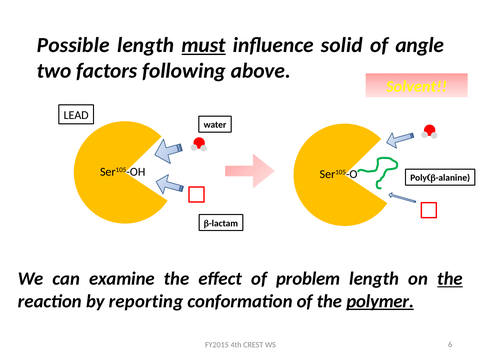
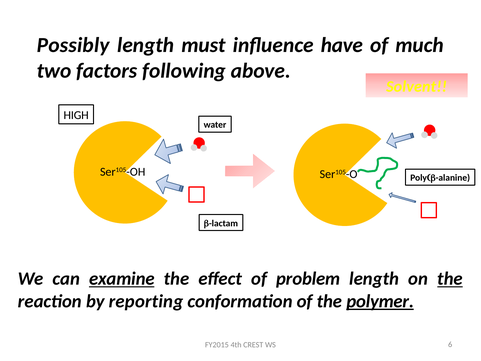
Possible: Possible -> Possibly
must underline: present -> none
solid: solid -> have
angle: angle -> much
LEAD: LEAD -> HIGH
examine underline: none -> present
